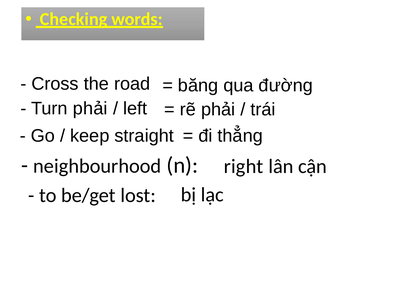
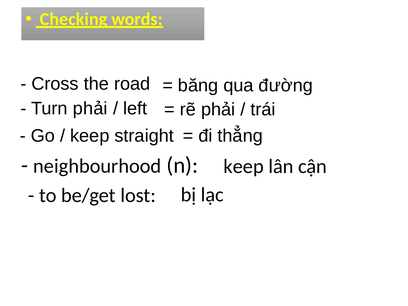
n right: right -> keep
